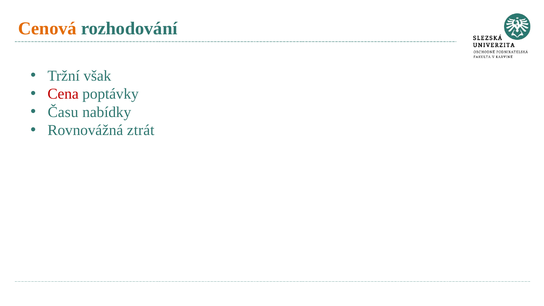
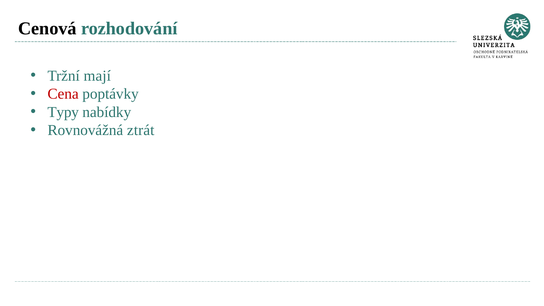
Cenová colour: orange -> black
však: však -> mají
Času: Času -> Typy
